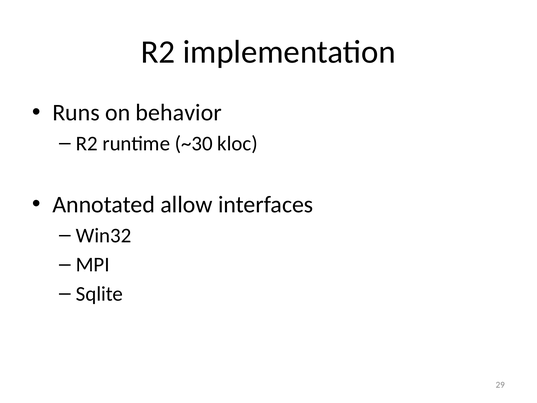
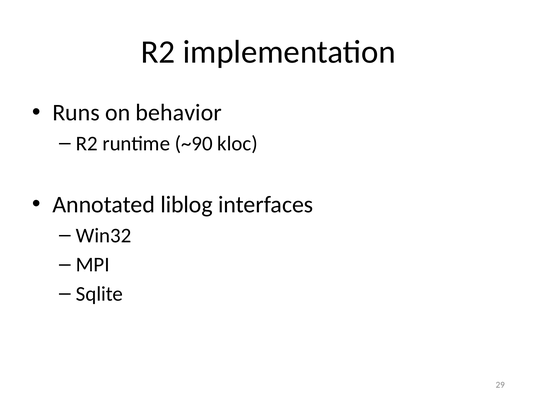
~30: ~30 -> ~90
allow: allow -> liblog
